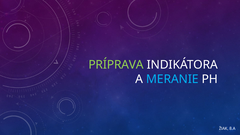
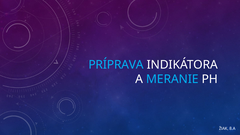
PRÍPRAVA colour: light green -> light blue
